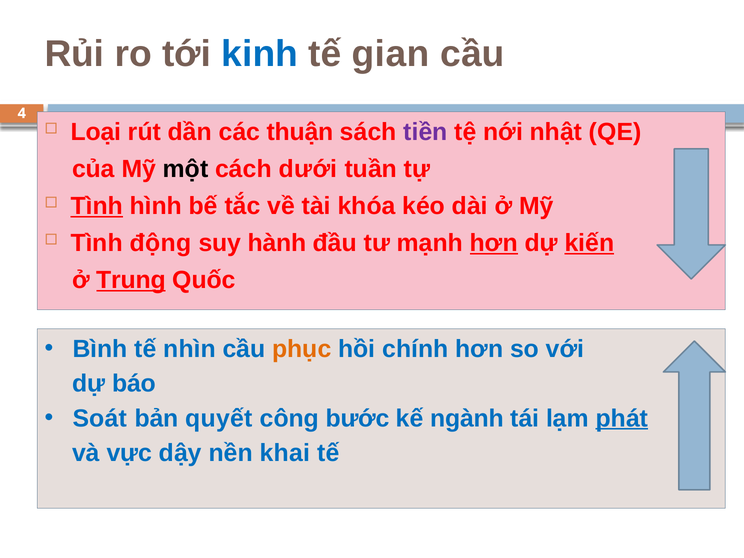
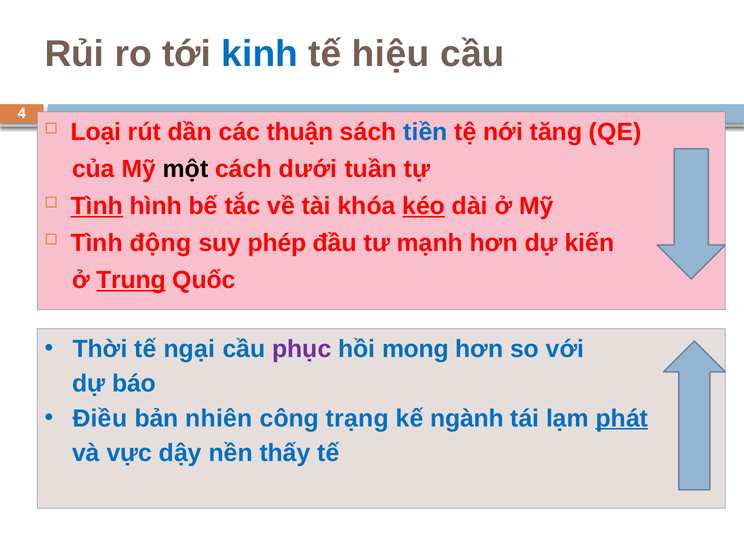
gian: gian -> hiệu
tiền colour: purple -> blue
nhật: nhật -> tăng
kéo underline: none -> present
hành: hành -> phép
hơn at (494, 243) underline: present -> none
kiến underline: present -> none
Bình: Bình -> Thời
nhìn: nhìn -> ngại
phục colour: orange -> purple
chính: chính -> mong
Soát: Soát -> Điều
quyết: quyết -> nhiên
bước: bước -> trạng
khai: khai -> thấy
